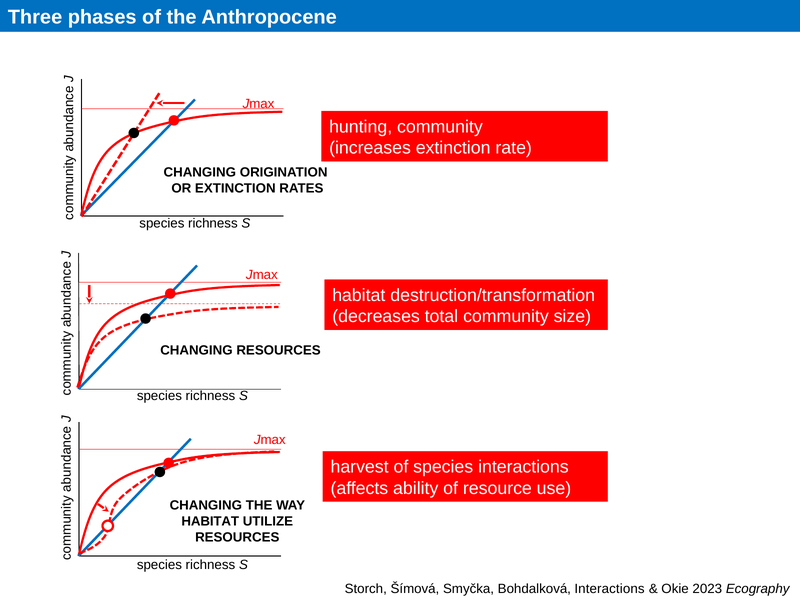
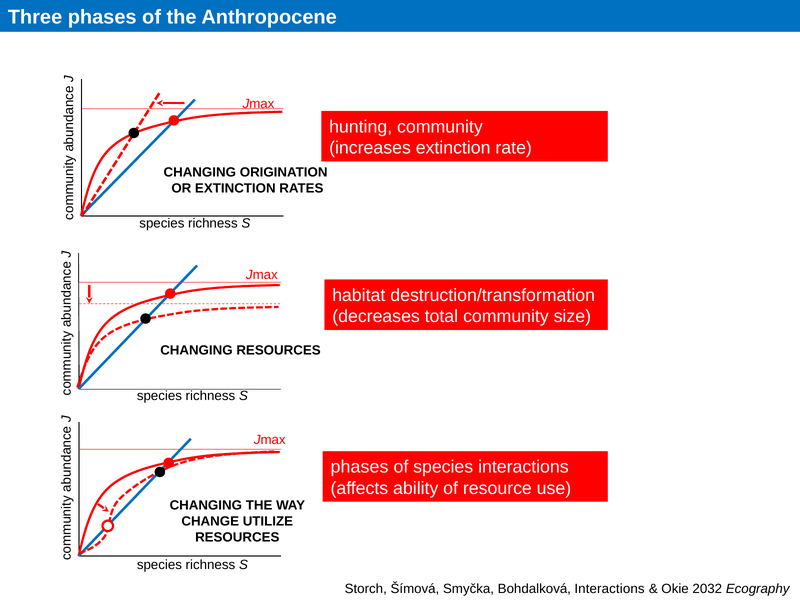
harvest at (360, 467): harvest -> phases
HABITAT at (210, 522): HABITAT -> CHANGE
2023: 2023 -> 2032
